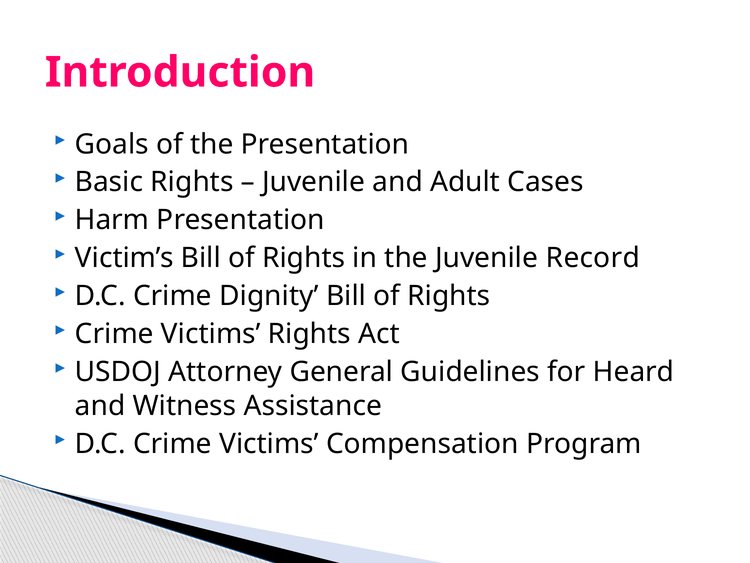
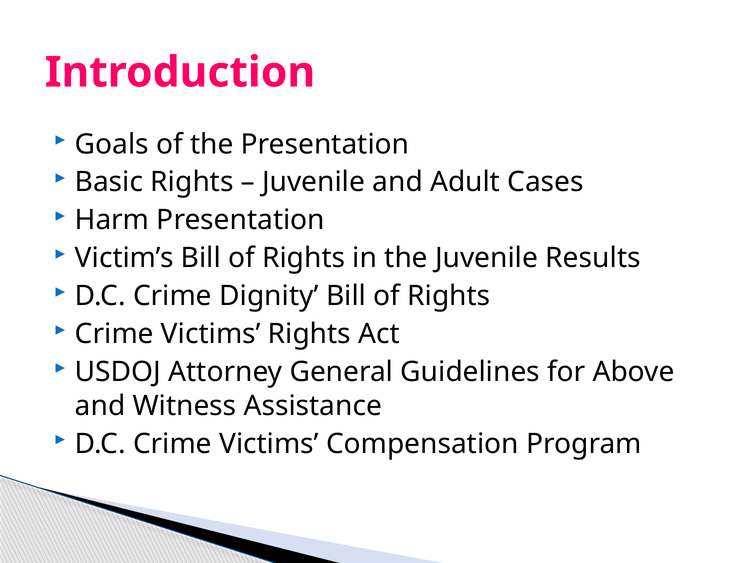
Record: Record -> Results
Heard: Heard -> Above
